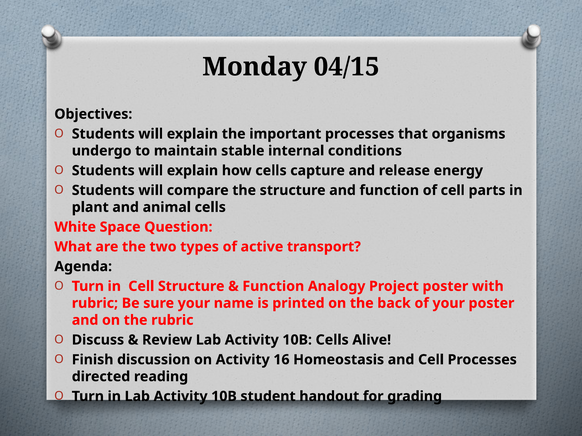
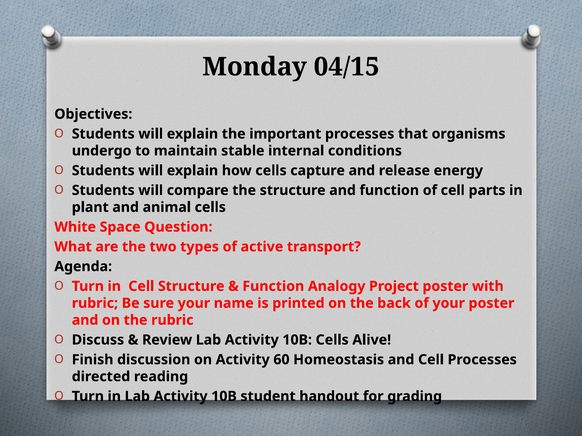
16: 16 -> 60
